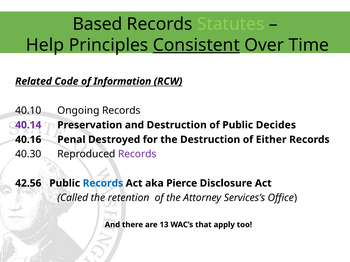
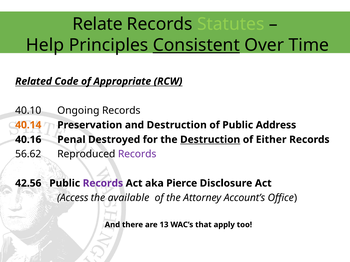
Based: Based -> Relate
Information: Information -> Appropriate
40.14 colour: purple -> orange
Decides: Decides -> Address
Destruction at (210, 140) underline: none -> present
40.30: 40.30 -> 56.62
Records at (103, 184) colour: blue -> purple
Called: Called -> Access
retention: retention -> available
Services’s: Services’s -> Account’s
